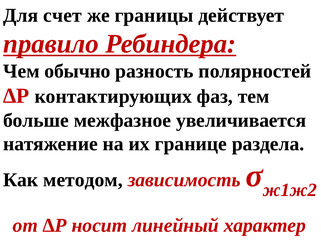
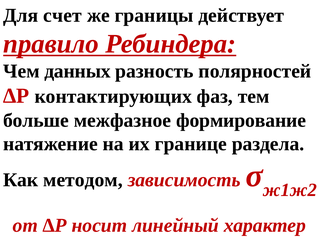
обычно: обычно -> данных
увеличивается: увеличивается -> формирование
